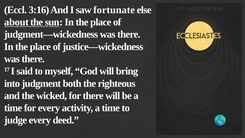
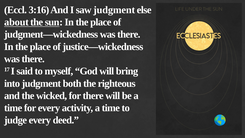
saw fortunate: fortunate -> judgment
